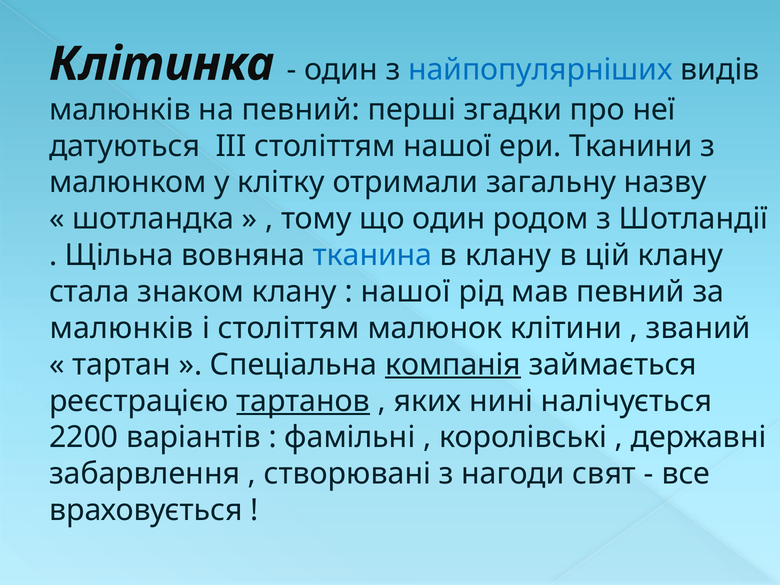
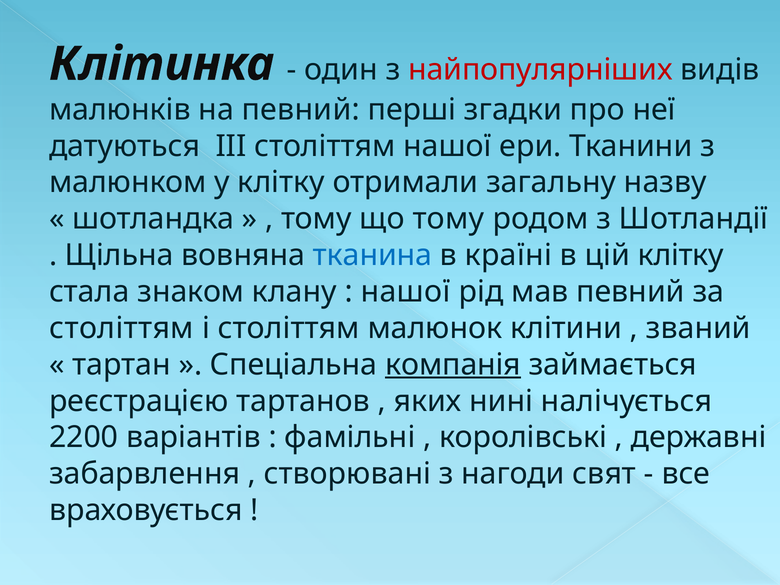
найпопулярніших colour: blue -> red
що один: один -> тому
в клану: клану -> країні
цій клану: клану -> клітку
малюнків at (122, 328): малюнків -> століттям
тартанов underline: present -> none
